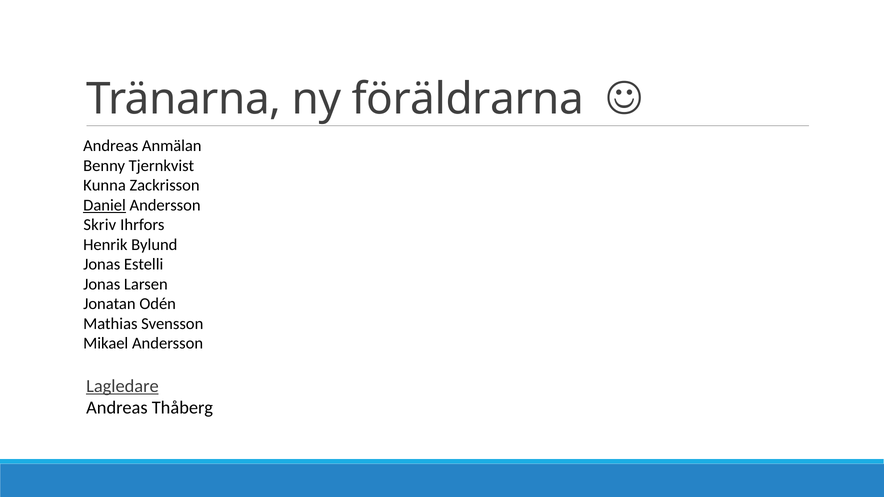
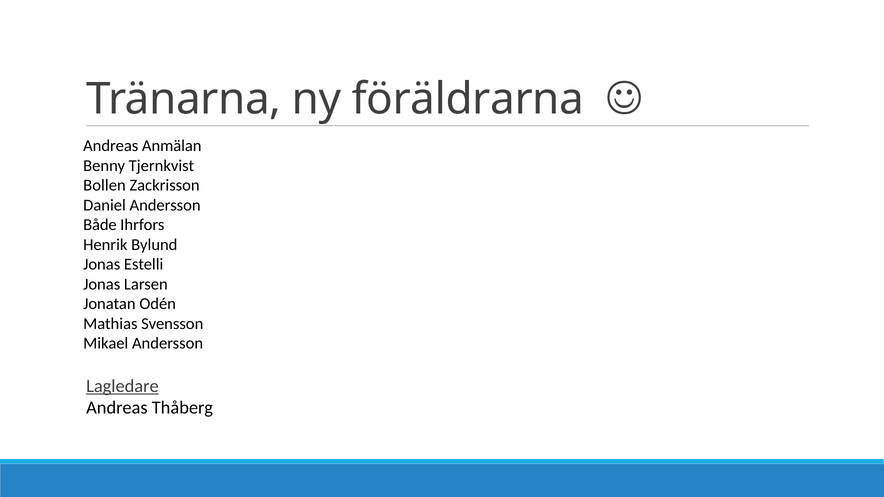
Kunna: Kunna -> Bollen
Daniel underline: present -> none
Skriv: Skriv -> Både
